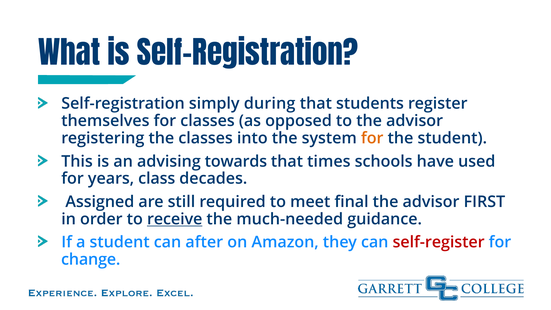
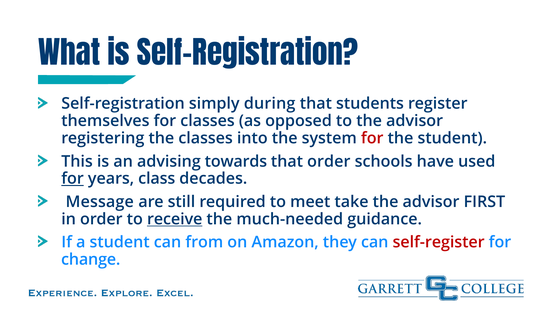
for at (372, 138) colour: orange -> red
that times: times -> order
for at (73, 179) underline: none -> present
Assigned: Assigned -> Message
final: final -> take
after: after -> from
